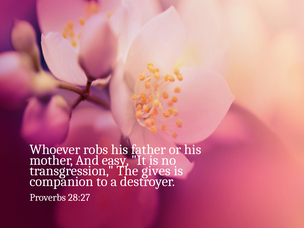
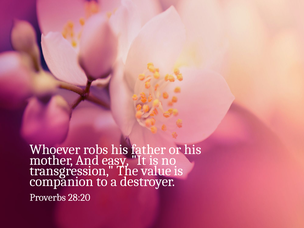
gives: gives -> value
28:27: 28:27 -> 28:20
